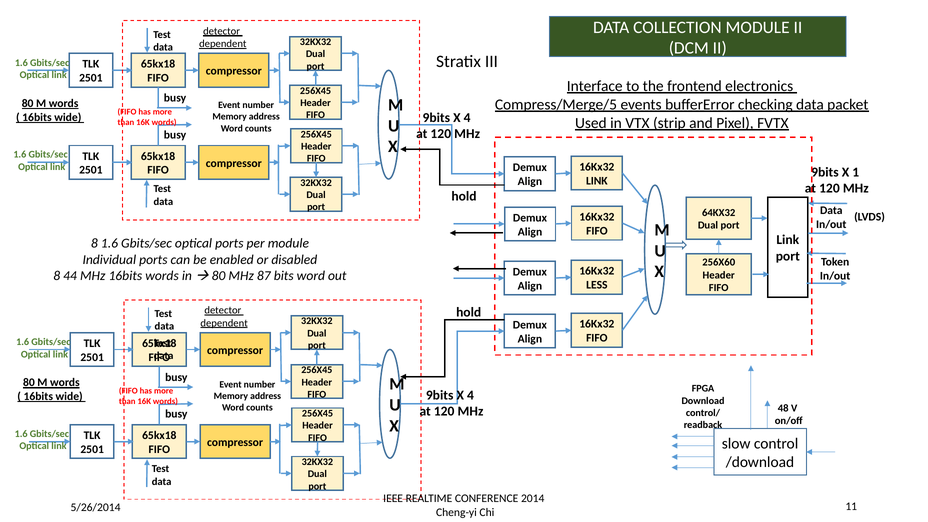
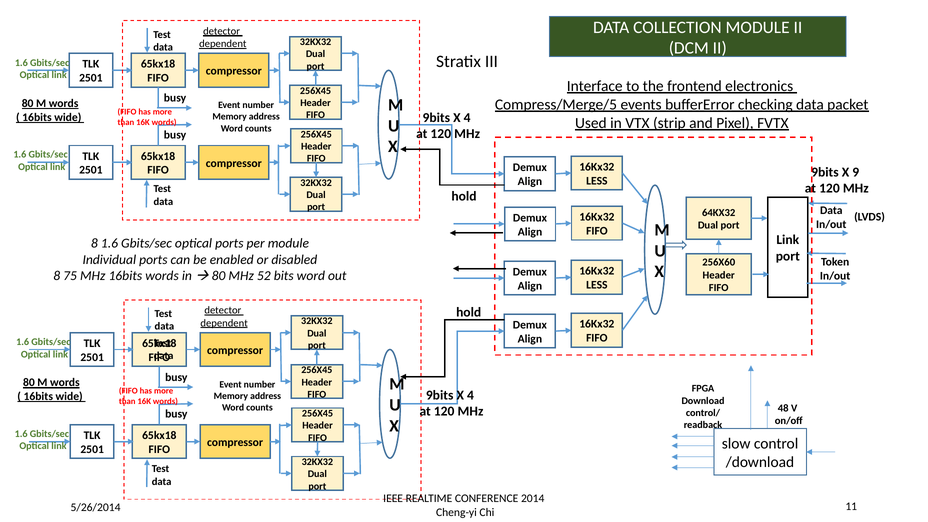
1: 1 -> 9
LINK at (597, 181): LINK -> LESS
44: 44 -> 75
87: 87 -> 52
